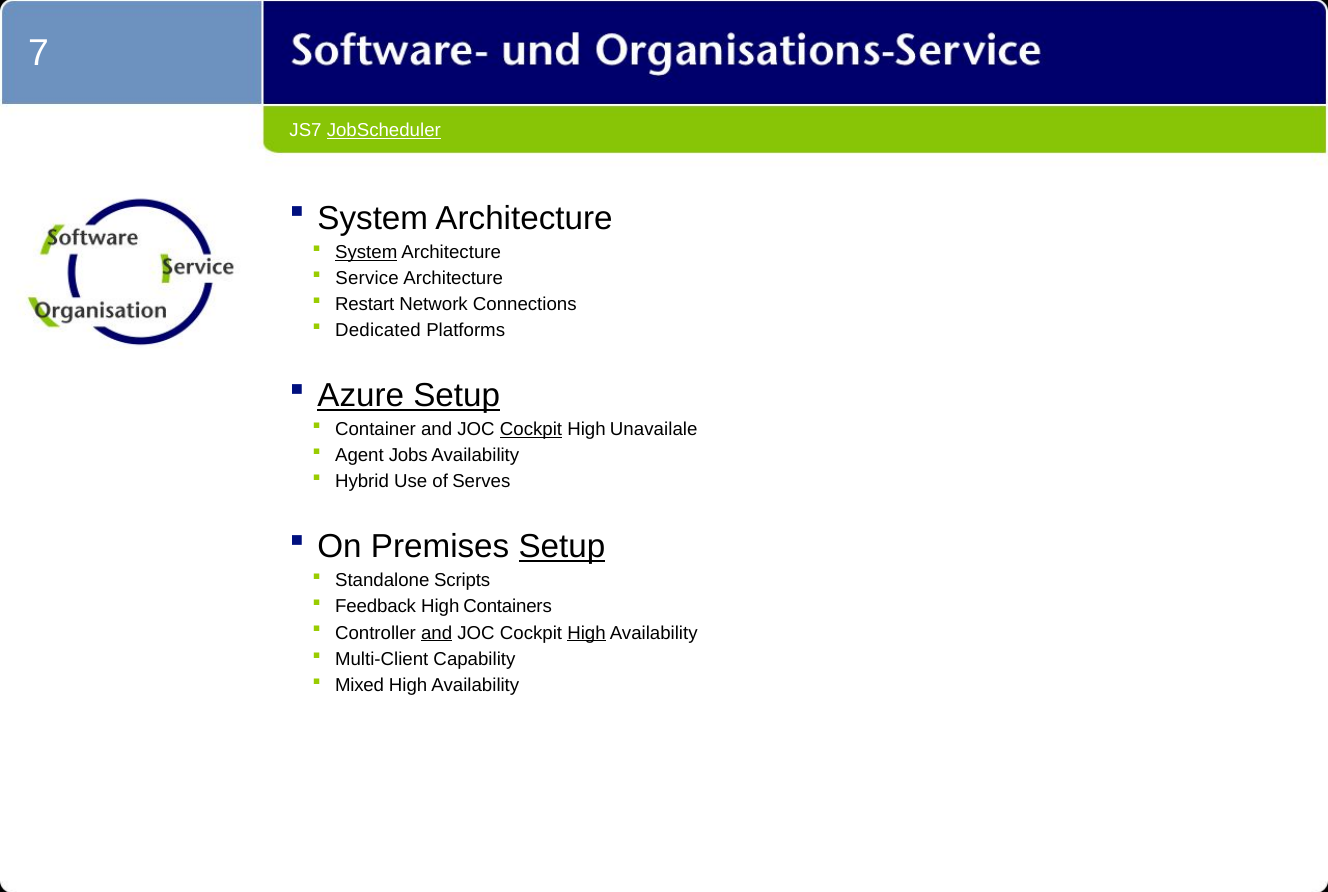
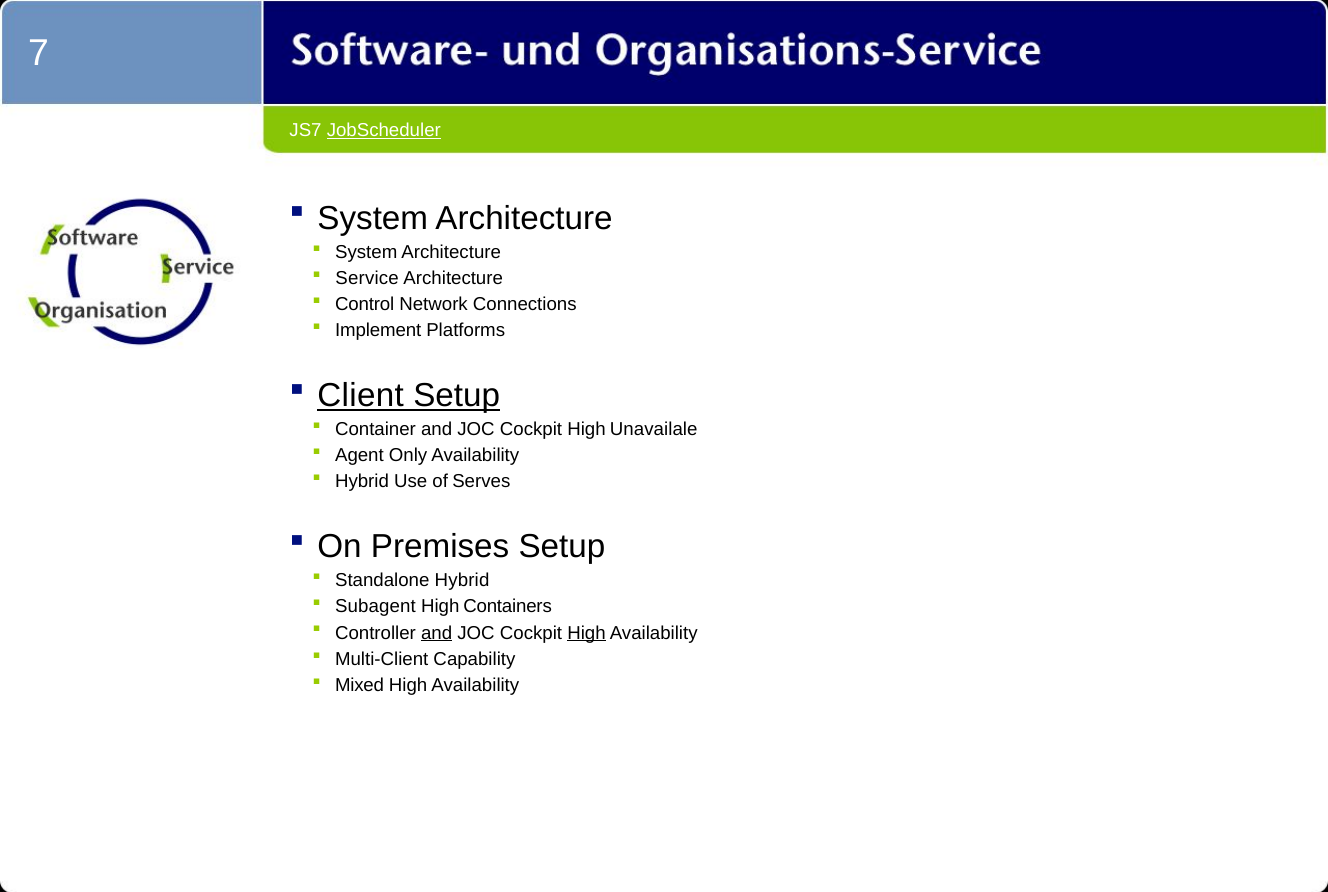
System at (366, 252) underline: present -> none
Restart: Restart -> Control
Dedicated: Dedicated -> Implement
Azure: Azure -> Client
Cockpit at (531, 429) underline: present -> none
Jobs: Jobs -> Only
Setup at (562, 547) underline: present -> none
Standalone Scripts: Scripts -> Hybrid
Feedback: Feedback -> Subagent
